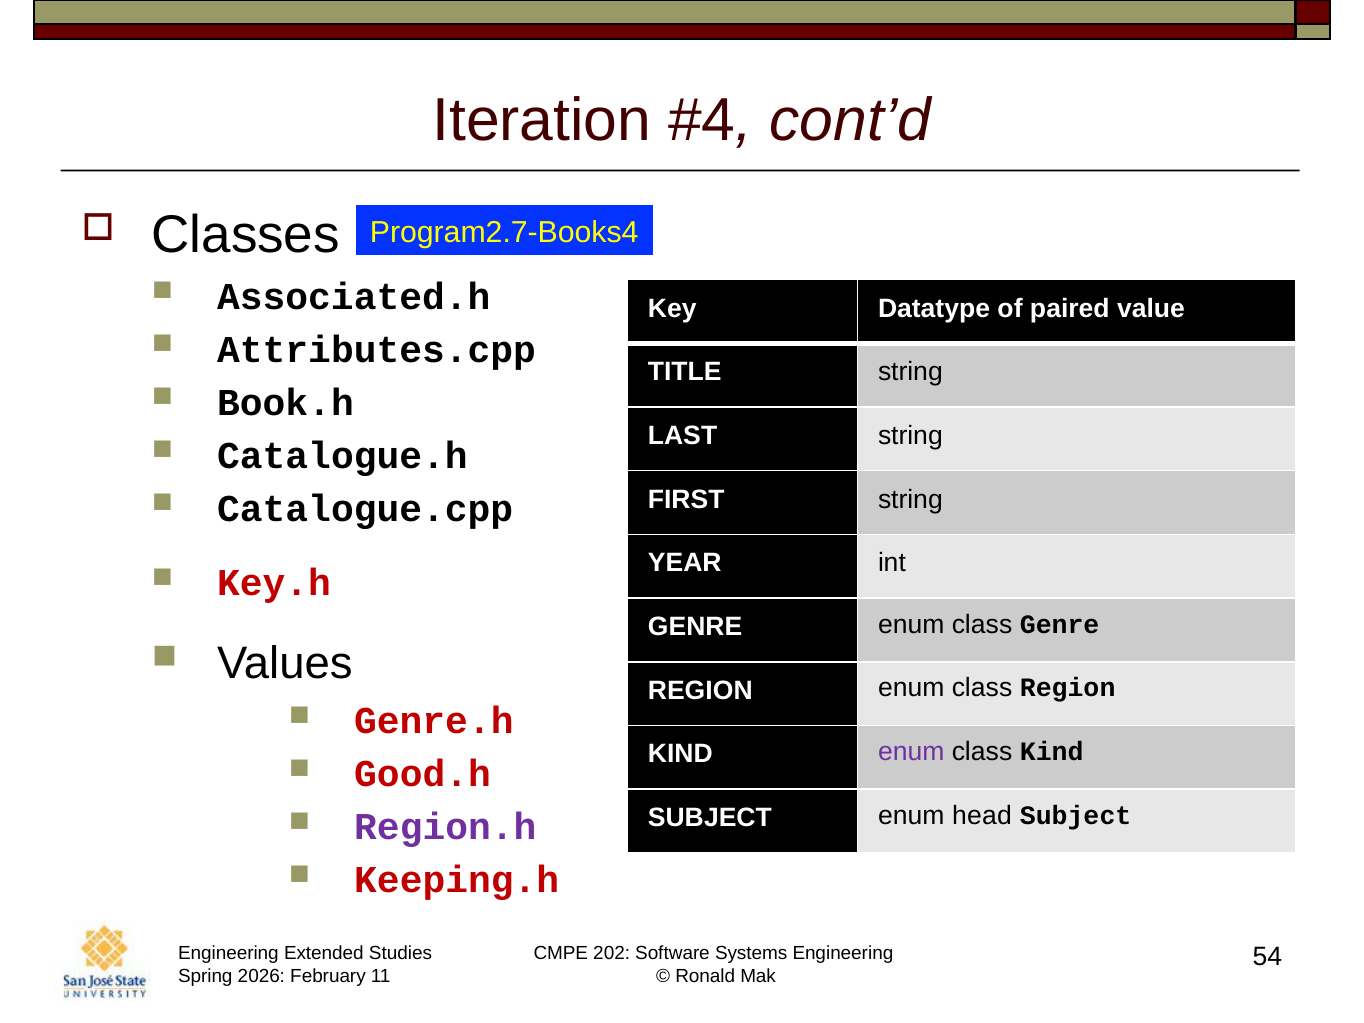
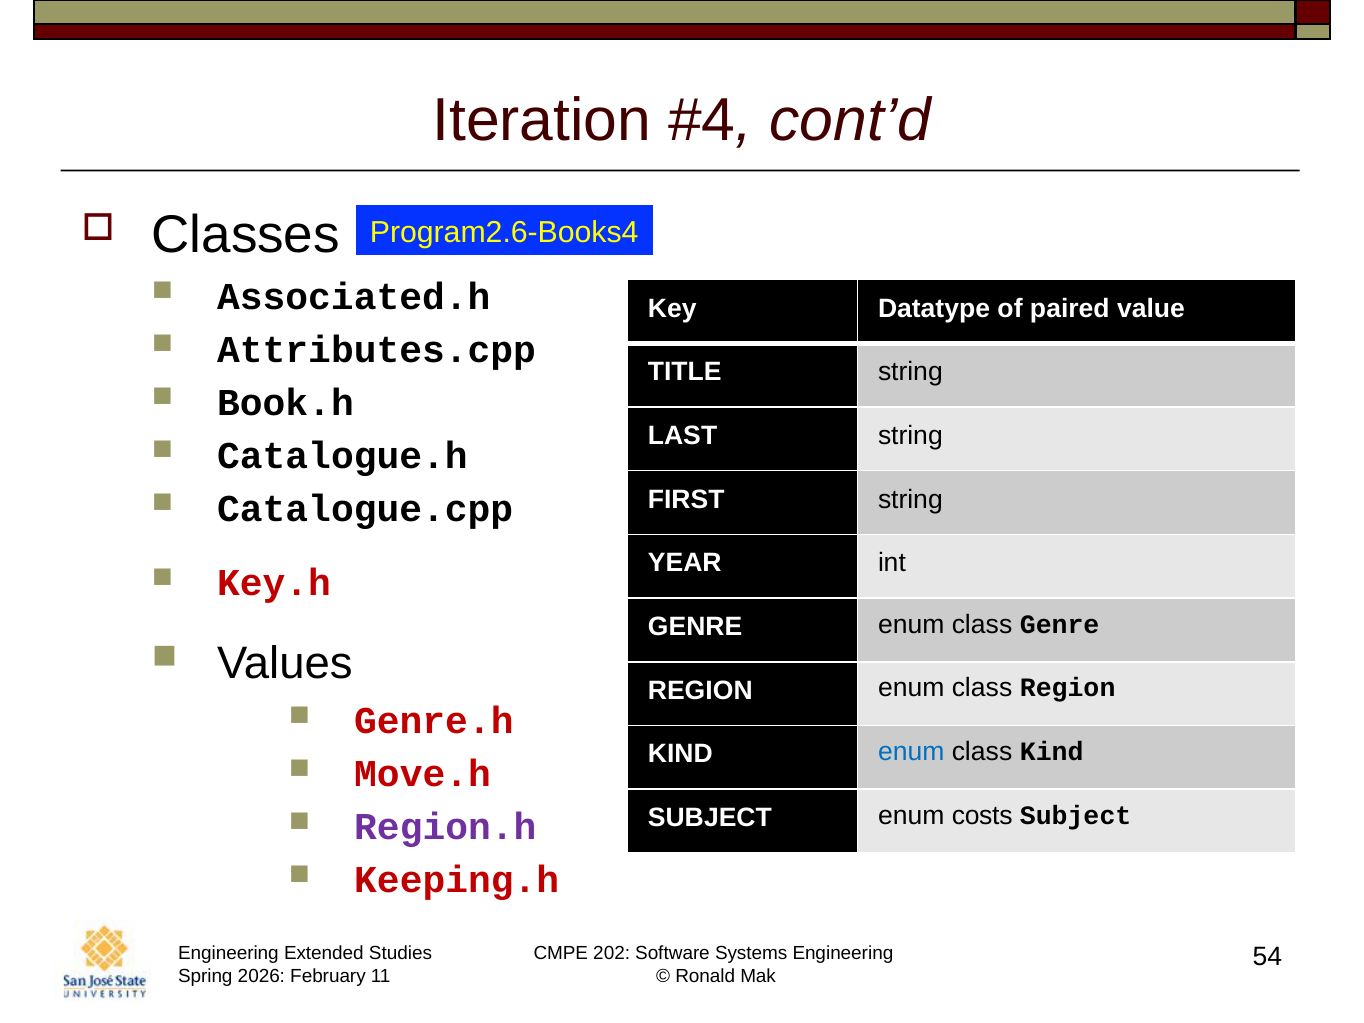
Program2.7-Books4: Program2.7-Books4 -> Program2.6-Books4
enum at (911, 752) colour: purple -> blue
Good.h: Good.h -> Move.h
head: head -> costs
